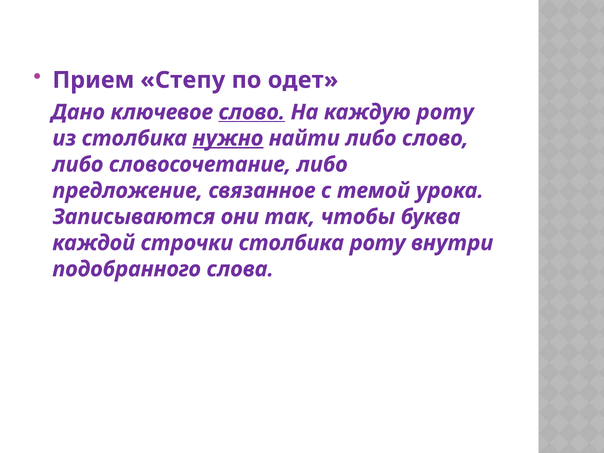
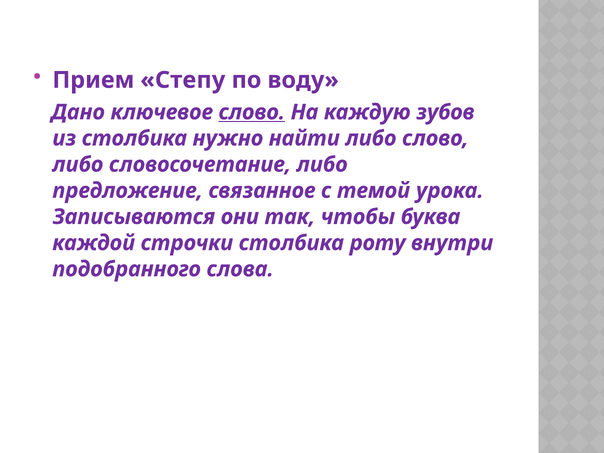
одет: одет -> воду
каждую роту: роту -> зубов
нужно underline: present -> none
